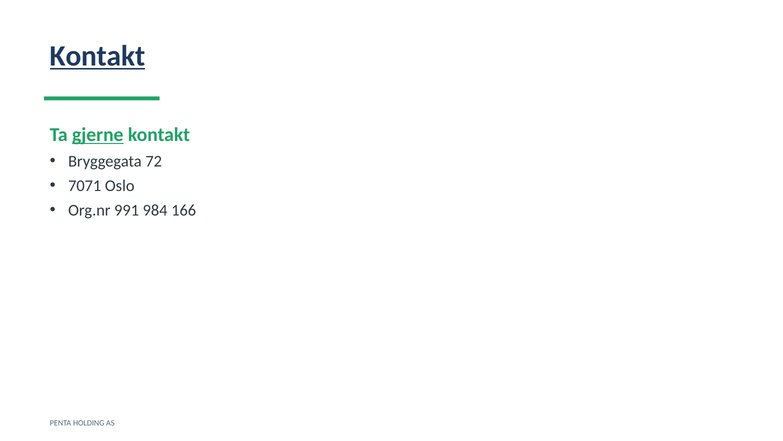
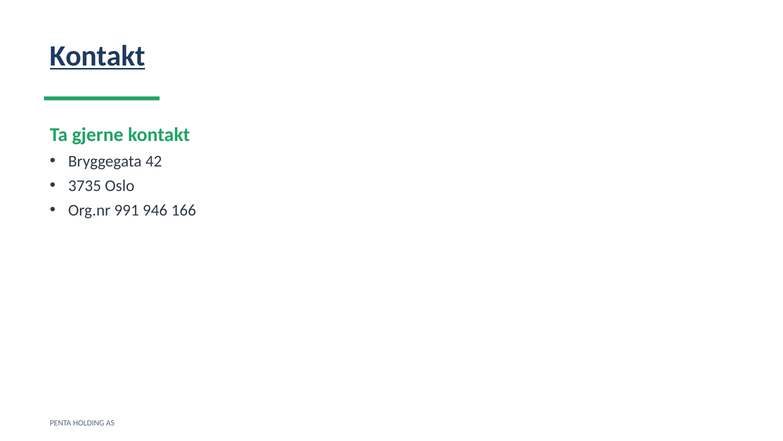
gjerne underline: present -> none
72: 72 -> 42
7071: 7071 -> 3735
984: 984 -> 946
